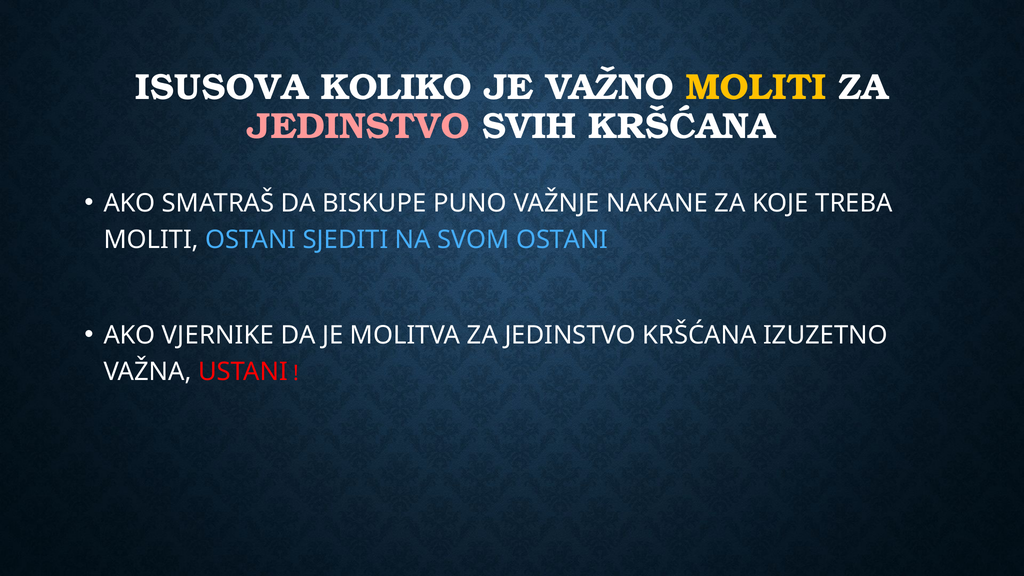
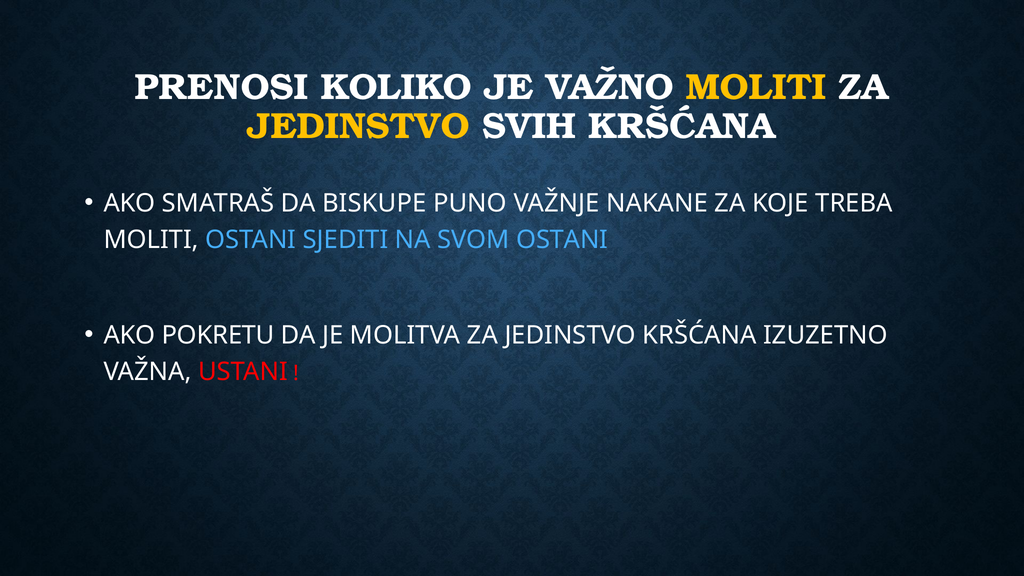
ISUSOVA: ISUSOVA -> PRENOSI
JEDINSTVO at (359, 126) colour: pink -> yellow
VJERNIKE: VJERNIKE -> POKRETU
